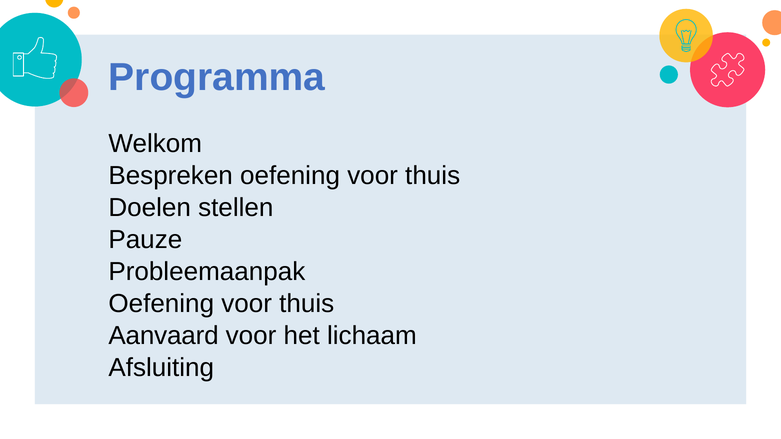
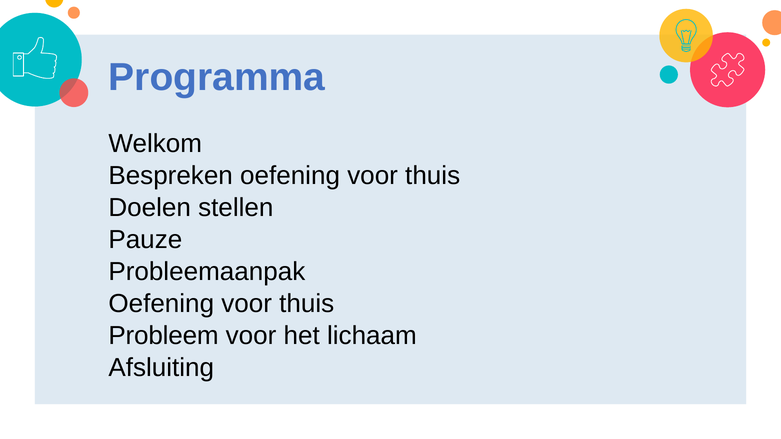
Aanvaard: Aanvaard -> Probleem
